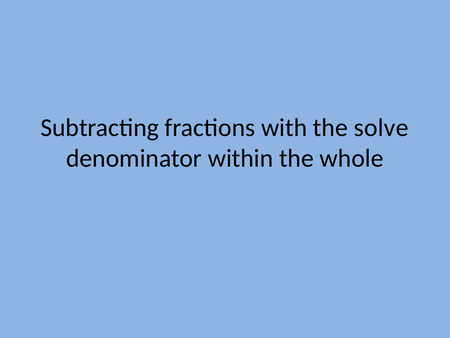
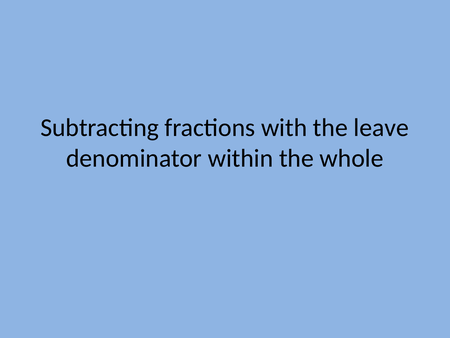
solve: solve -> leave
